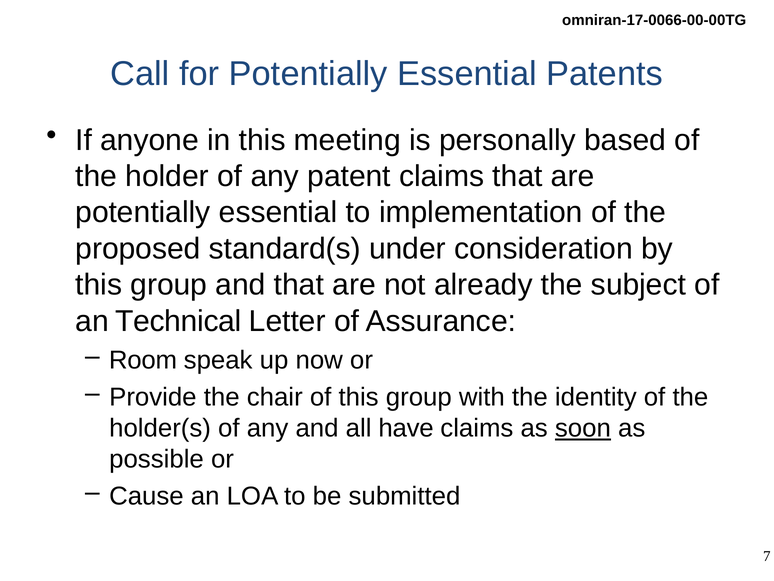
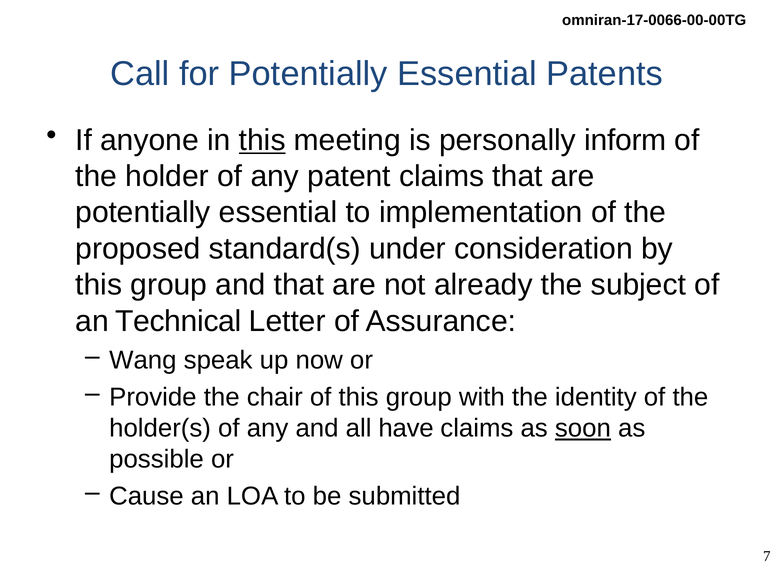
this at (262, 140) underline: none -> present
based: based -> inform
Room: Room -> Wang
